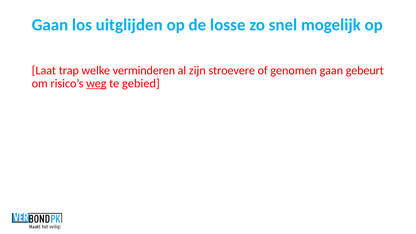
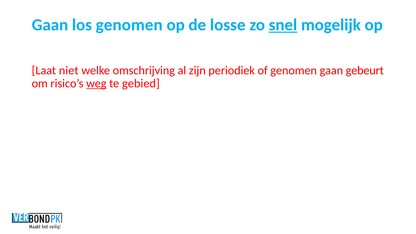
los uitglijden: uitglijden -> genomen
snel underline: none -> present
trap: trap -> niet
verminderen: verminderen -> omschrijving
stroevere: stroevere -> periodiek
